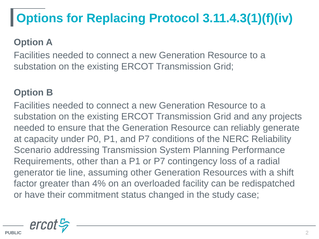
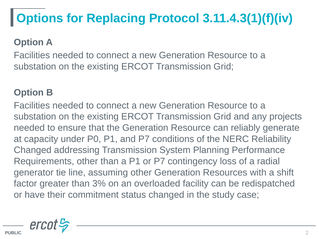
Scenario at (33, 150): Scenario -> Changed
4%: 4% -> 3%
